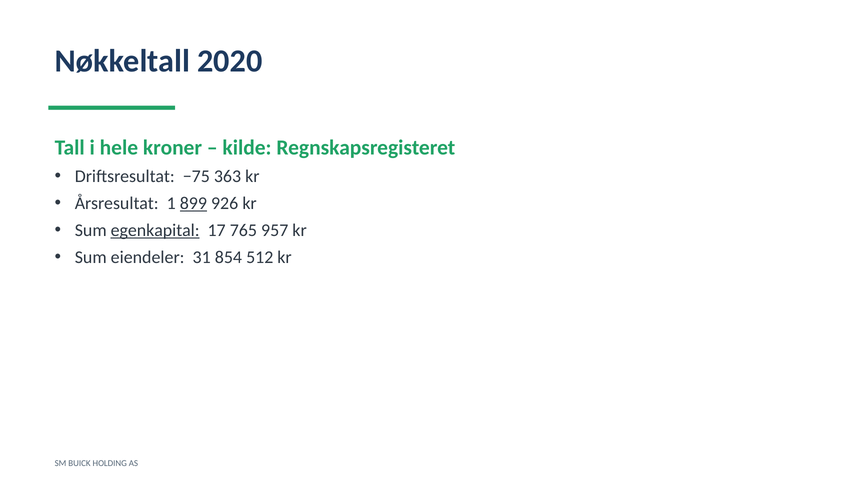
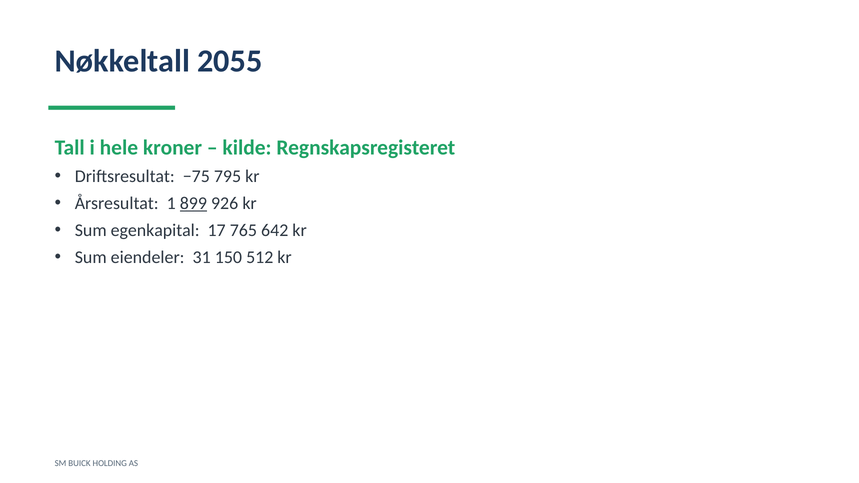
2020: 2020 -> 2055
363: 363 -> 795
egenkapital underline: present -> none
957: 957 -> 642
854: 854 -> 150
